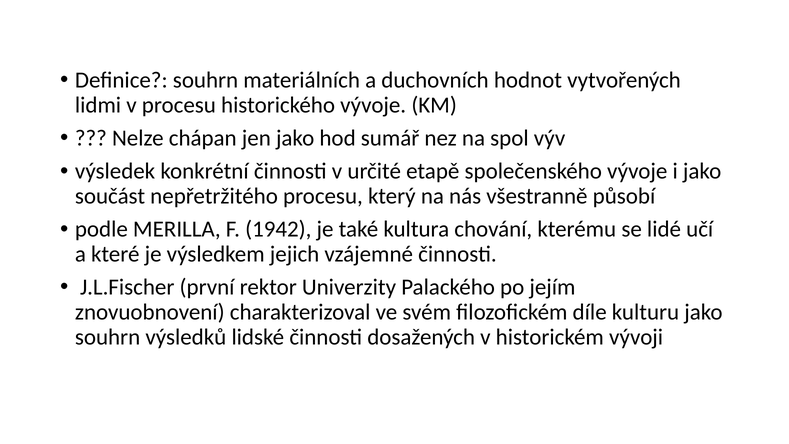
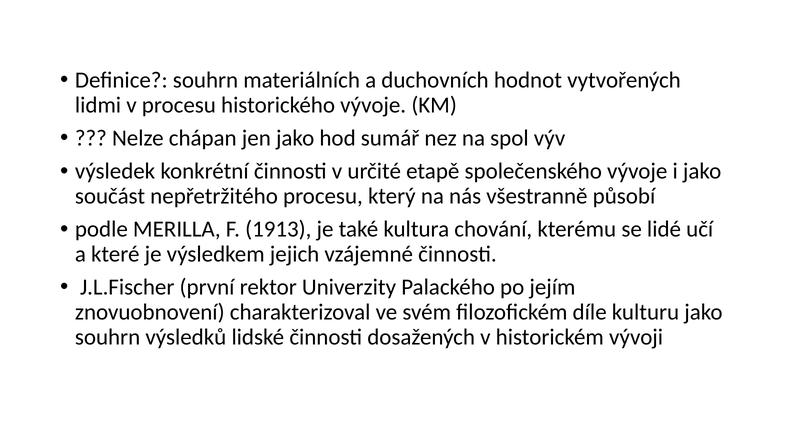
1942: 1942 -> 1913
